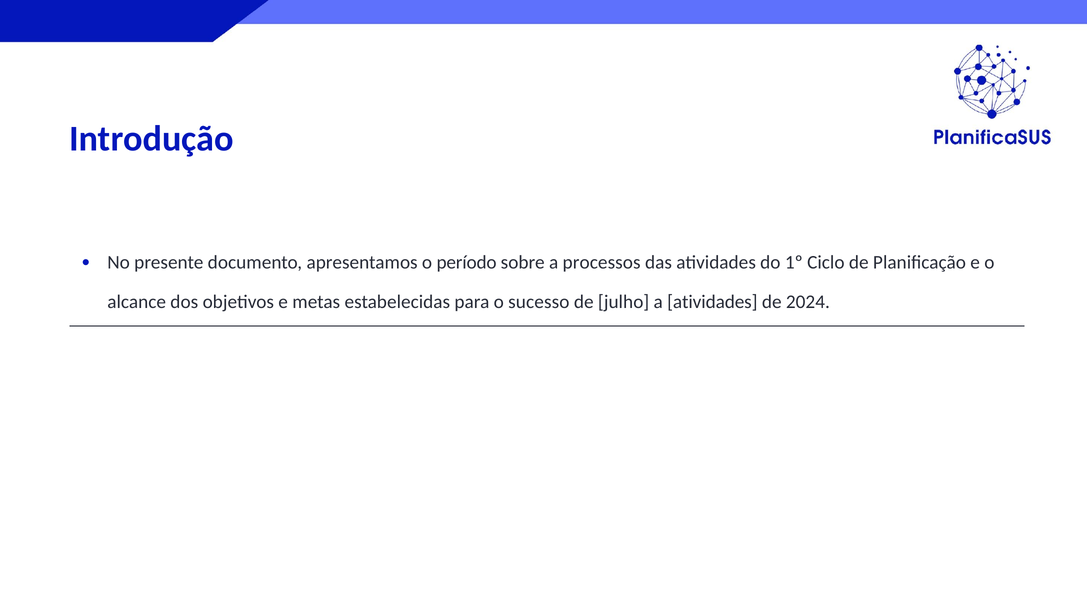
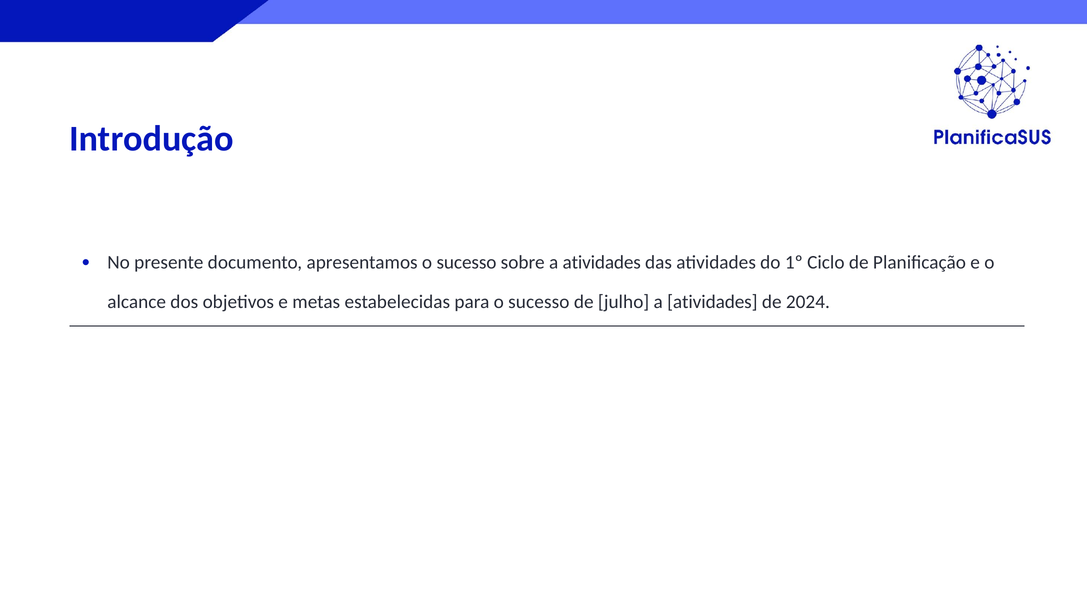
apresentamos o período: período -> sucesso
sobre a processos: processos -> atividades
